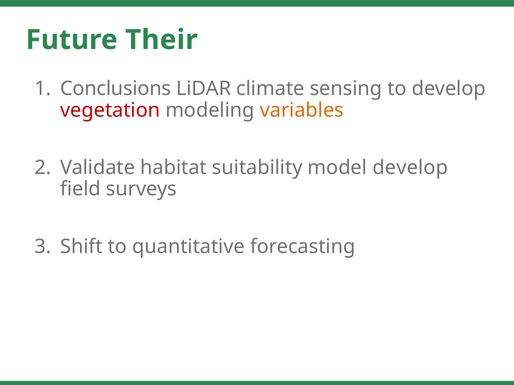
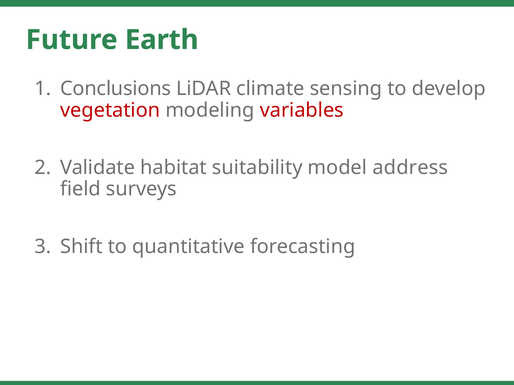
Their: Their -> Earth
variables colour: orange -> red
model develop: develop -> address
